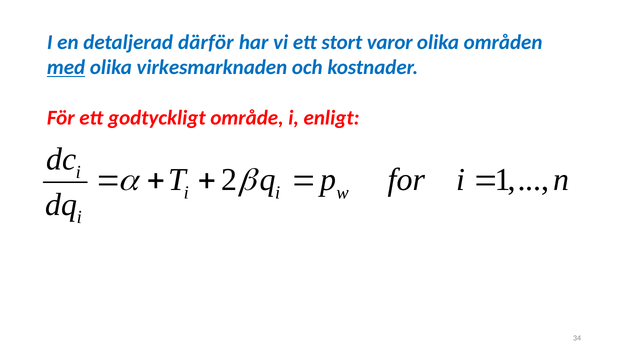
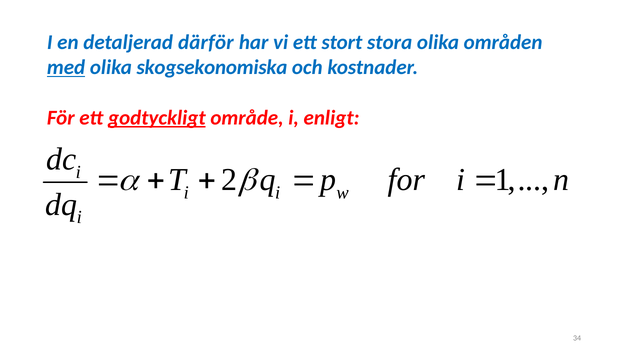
varor: varor -> stora
virkesmarknaden: virkesmarknaden -> skogsekonomiska
godtyckligt underline: none -> present
